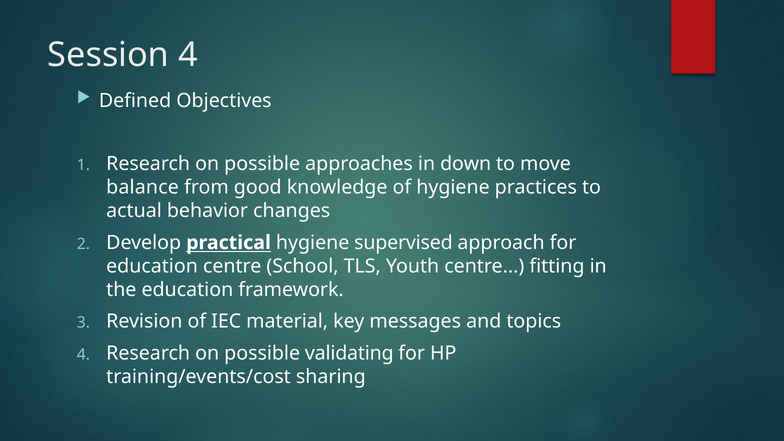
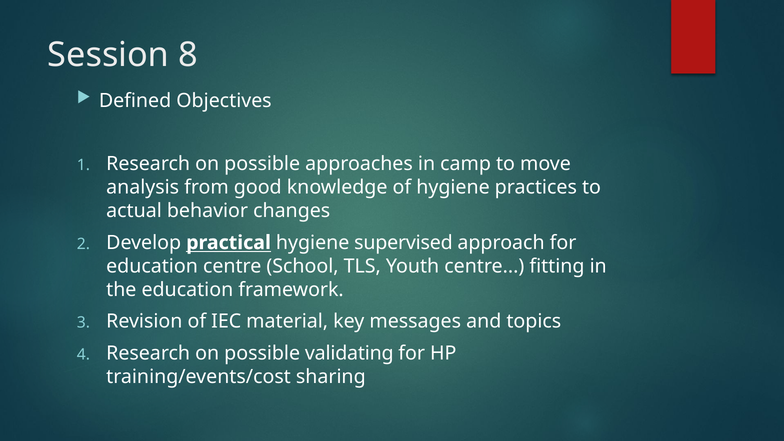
Session 4: 4 -> 8
down: down -> camp
balance: balance -> analysis
